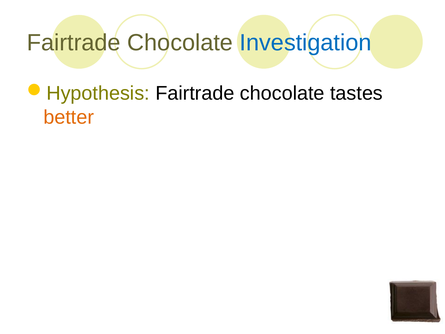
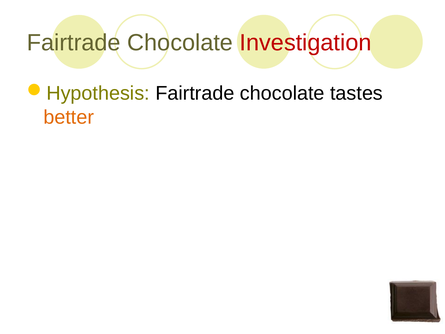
Investigation colour: blue -> red
